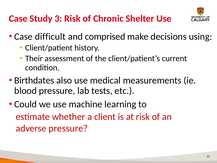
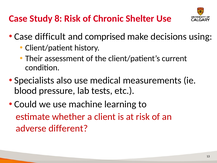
3: 3 -> 8
Birthdates: Birthdates -> Specialists
pressure at (68, 128): pressure -> different
